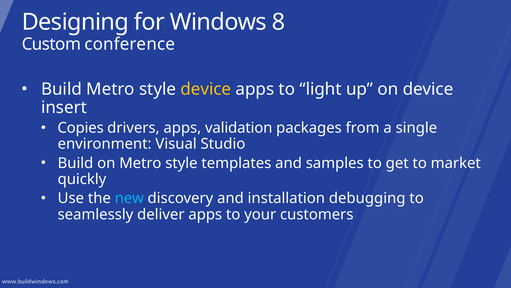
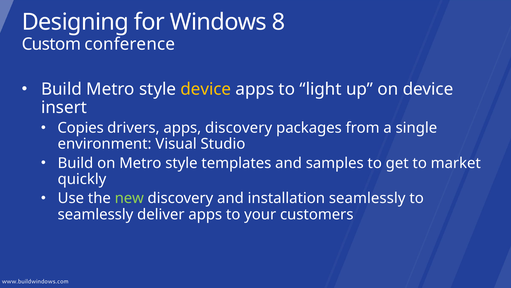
apps validation: validation -> discovery
new colour: light blue -> light green
installation debugging: debugging -> seamlessly
